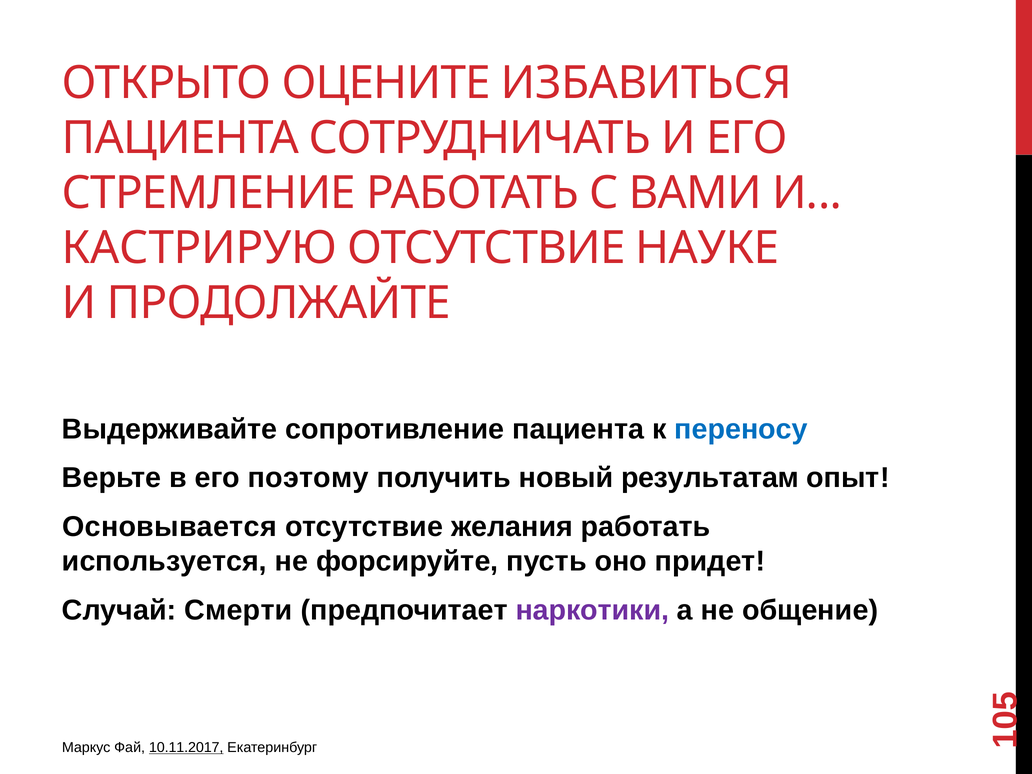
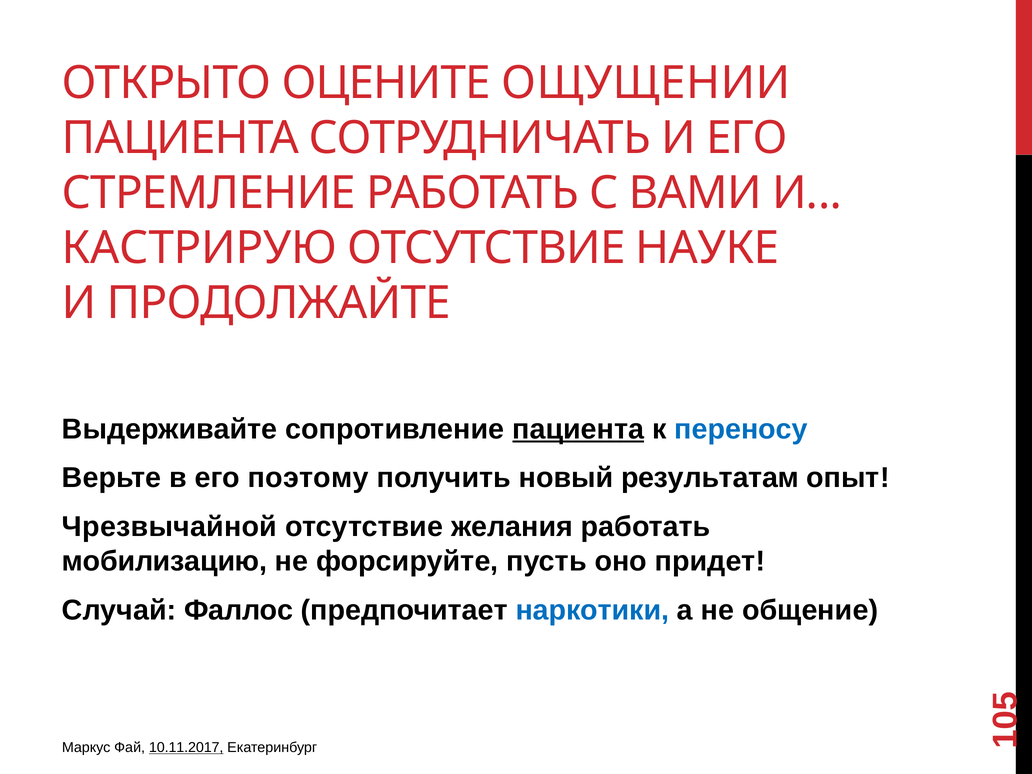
ИЗБАВИТЬСЯ: ИЗБАВИТЬСЯ -> ОЩУЩЕНИИ
пациента at (578, 429) underline: none -> present
Основывается: Основывается -> Чрезвычайной
используется: используется -> мобилизацию
Смерти: Смерти -> Фаллос
наркотики colour: purple -> blue
